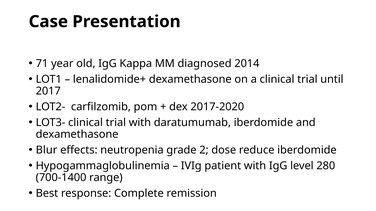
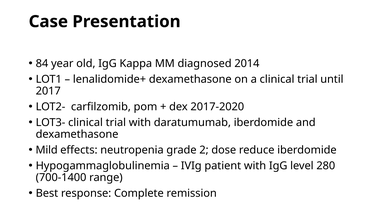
71: 71 -> 84
Blur: Blur -> Mild
